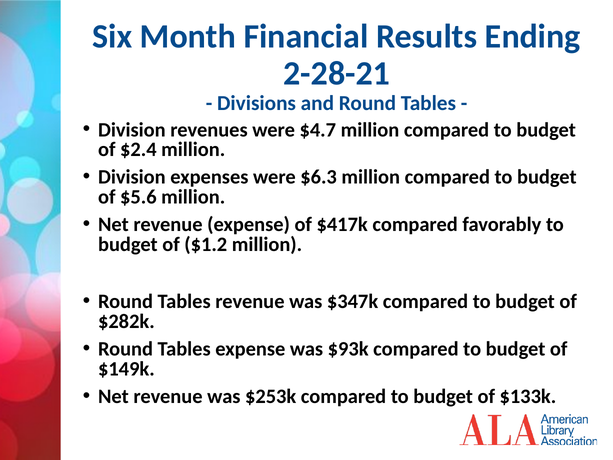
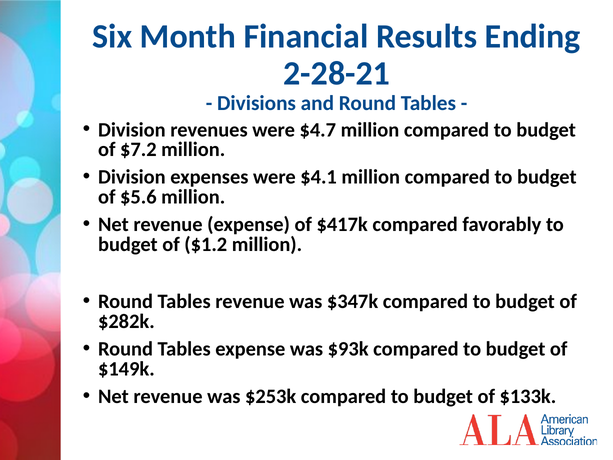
$2.4: $2.4 -> $7.2
$6.3: $6.3 -> $4.1
